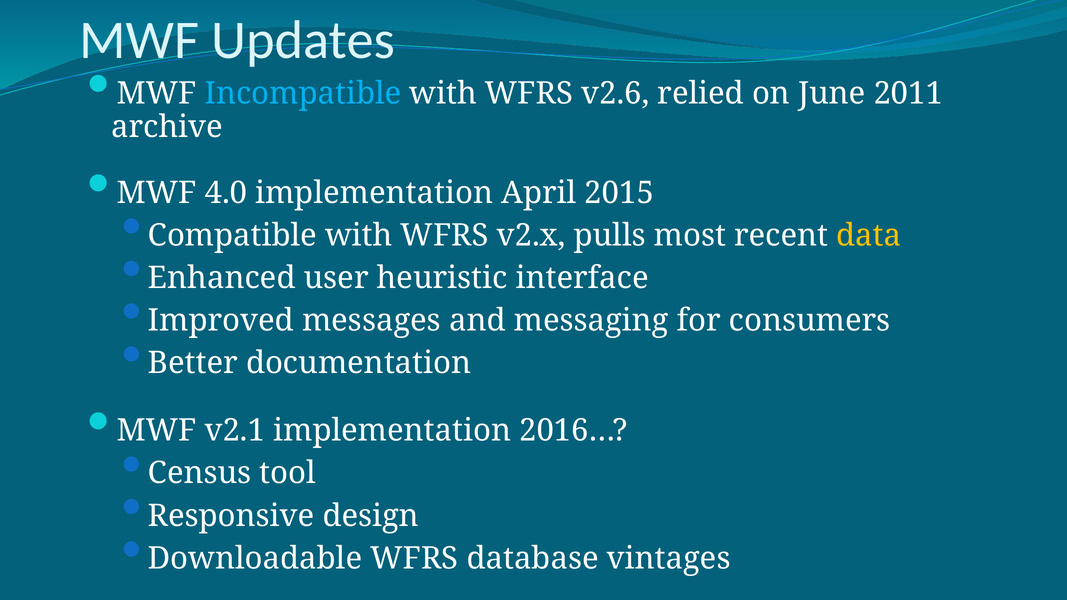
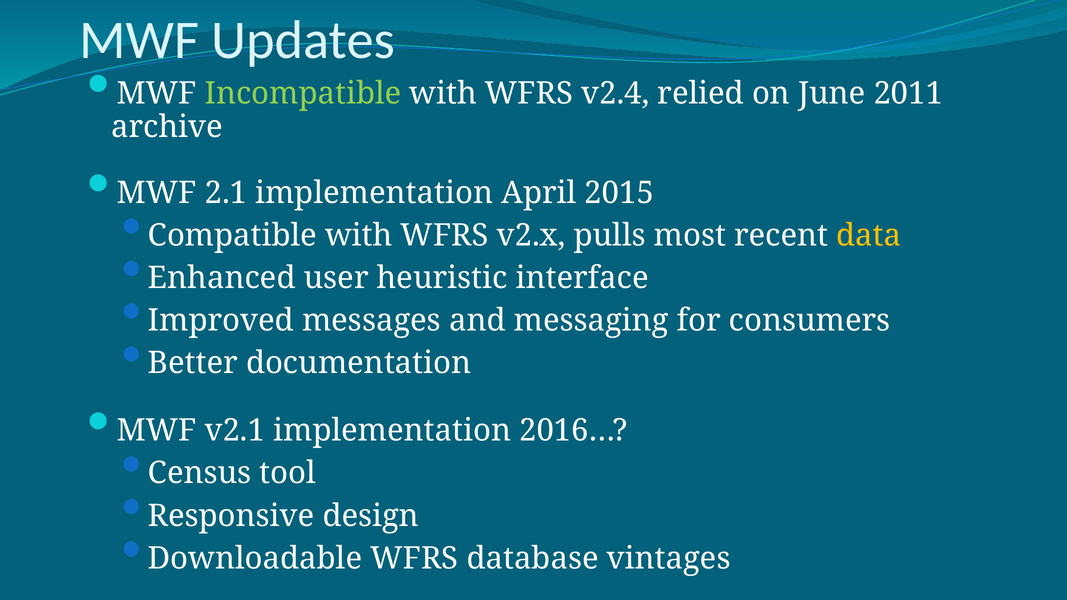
Incompatible colour: light blue -> light green
v2.6: v2.6 -> v2.4
4.0: 4.0 -> 2.1
